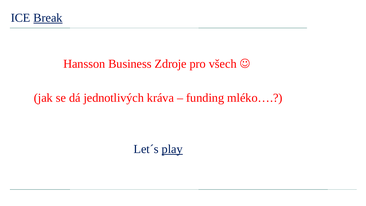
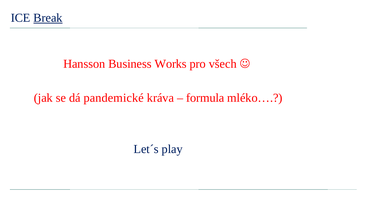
Zdroje: Zdroje -> Works
jednotlivých: jednotlivých -> pandemické
funding: funding -> formula
play underline: present -> none
